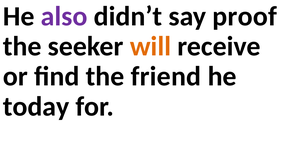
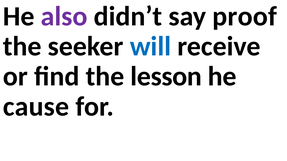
will colour: orange -> blue
friend: friend -> lesson
today: today -> cause
